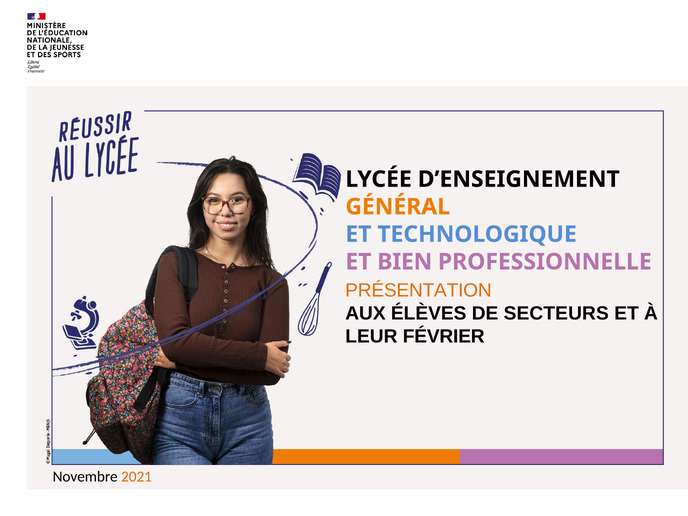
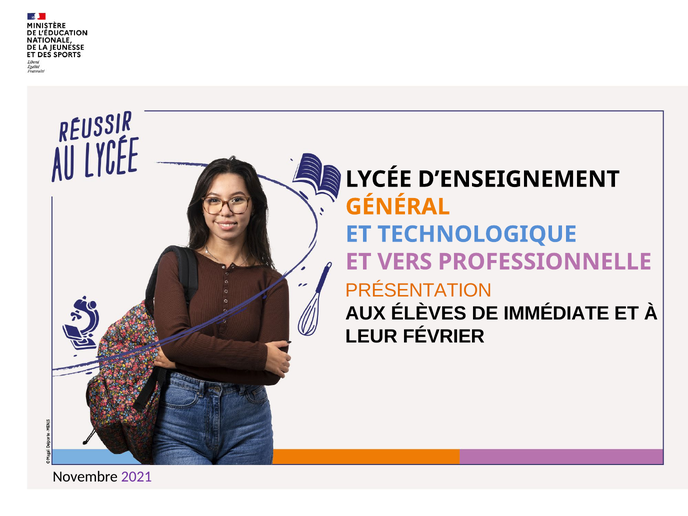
BIEN: BIEN -> VERS
SECTEURS: SECTEURS -> IMMÉDIATE
2021 colour: orange -> purple
